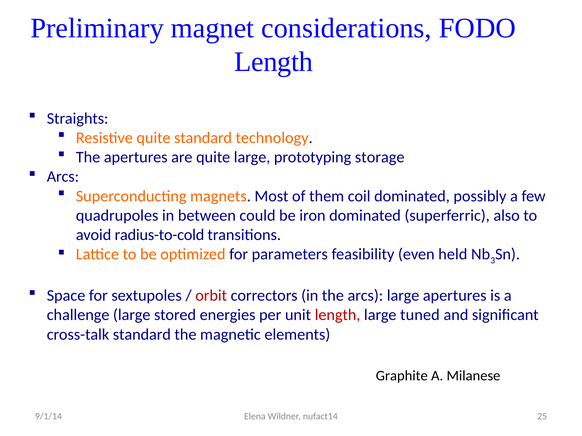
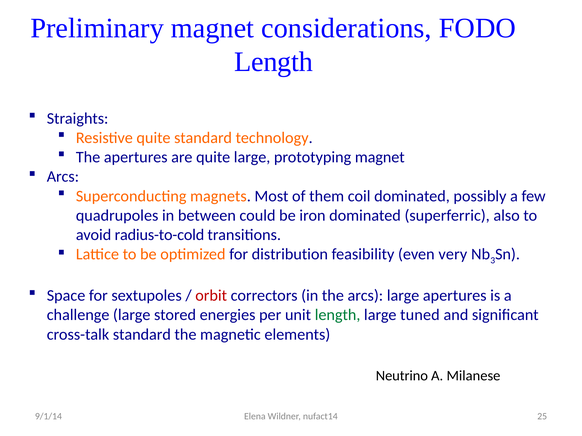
prototyping storage: storage -> magnet
parameters: parameters -> distribution
held: held -> very
length at (338, 315) colour: red -> green
Graphite: Graphite -> Neutrino
